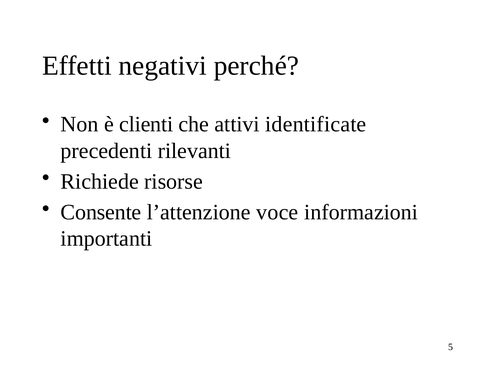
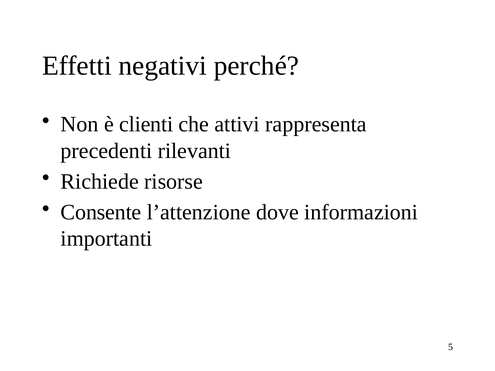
identificate: identificate -> rappresenta
voce: voce -> dove
